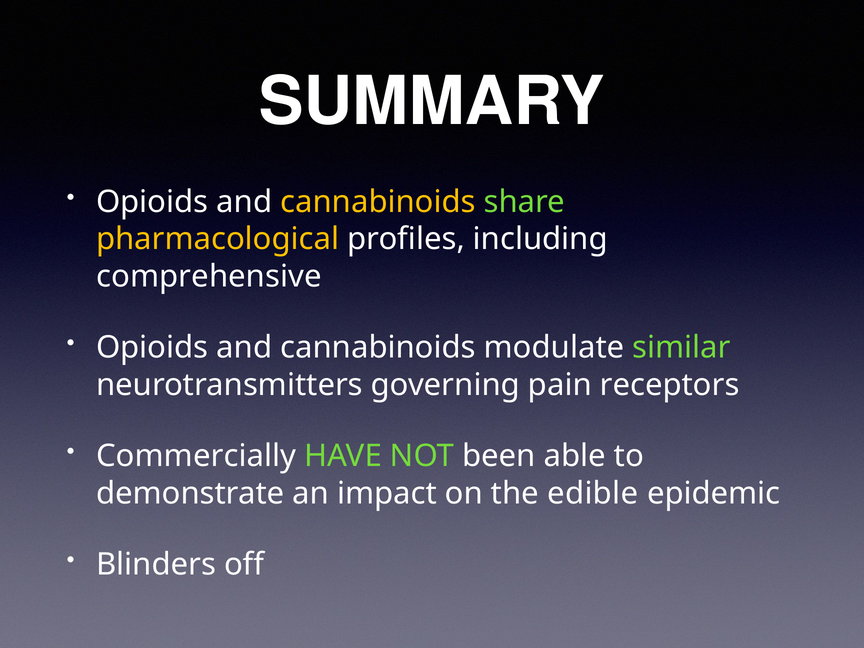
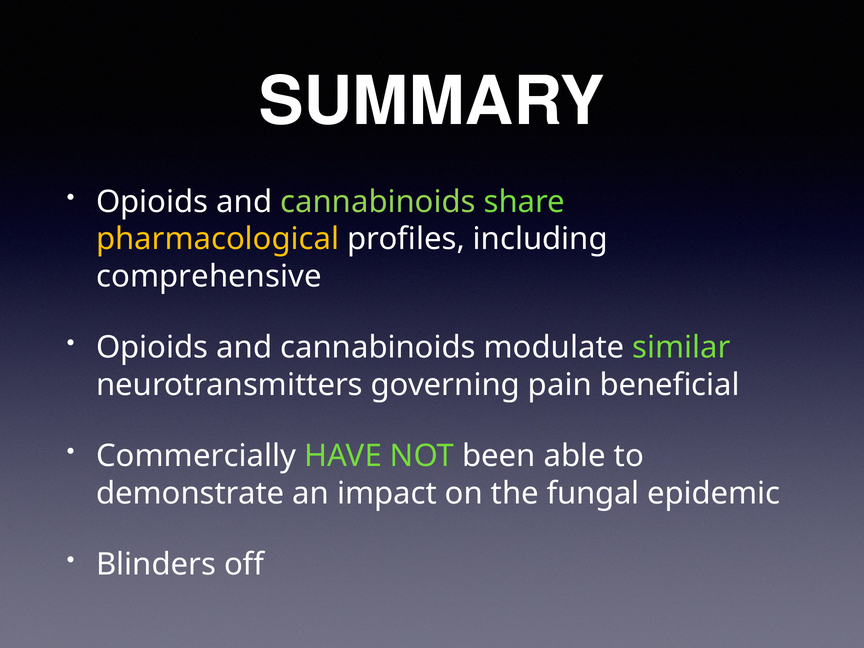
cannabinoids at (378, 202) colour: yellow -> light green
receptors: receptors -> beneficial
edible: edible -> fungal
